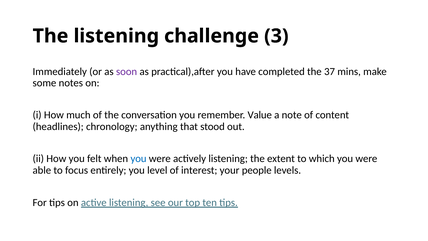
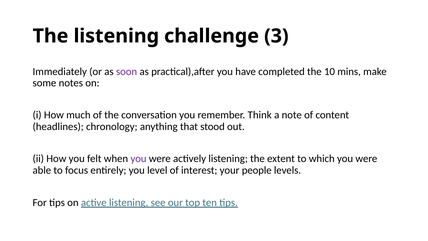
37: 37 -> 10
Value: Value -> Think
you at (139, 159) colour: blue -> purple
